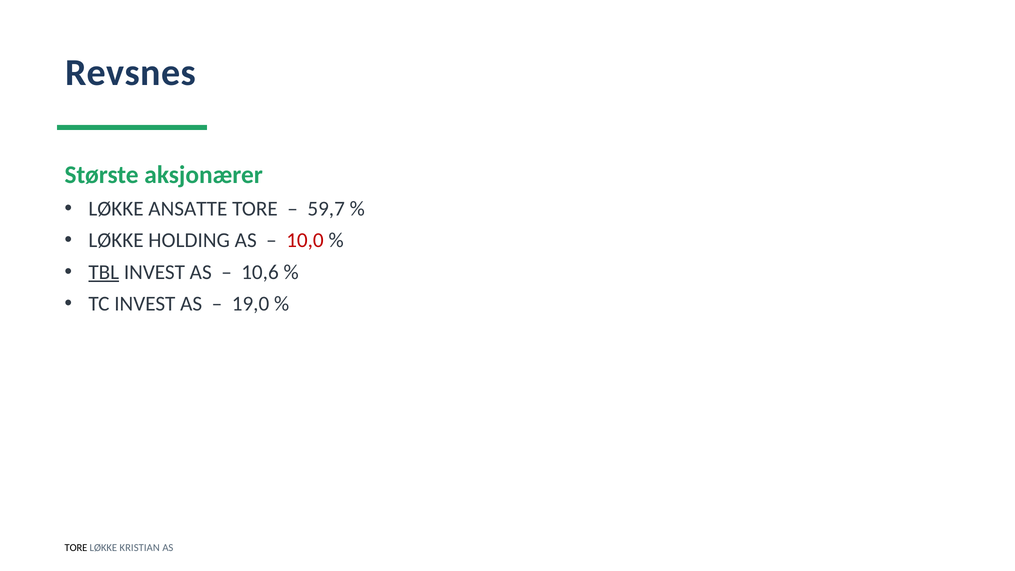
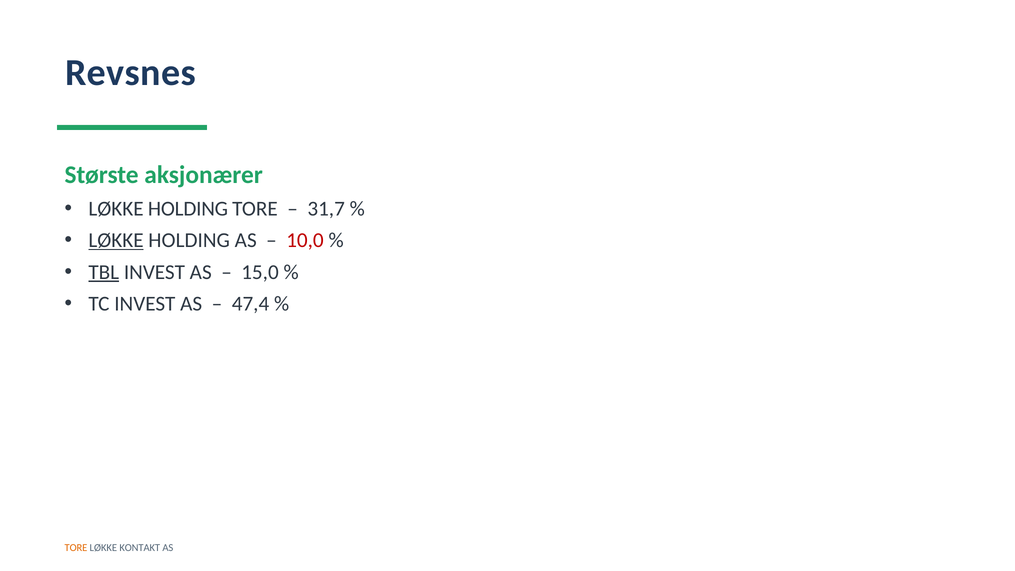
ANSATTE at (188, 209): ANSATTE -> HOLDING
59,7: 59,7 -> 31,7
LØKKE at (116, 240) underline: none -> present
10,6: 10,6 -> 15,0
19,0: 19,0 -> 47,4
TORE at (76, 548) colour: black -> orange
KRISTIAN: KRISTIAN -> KONTAKT
